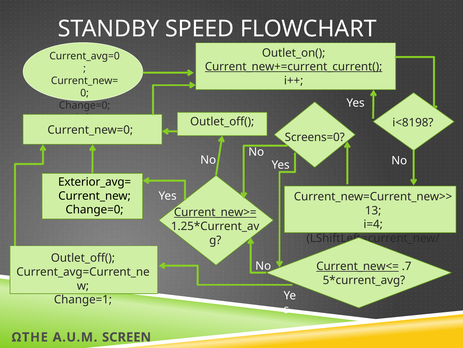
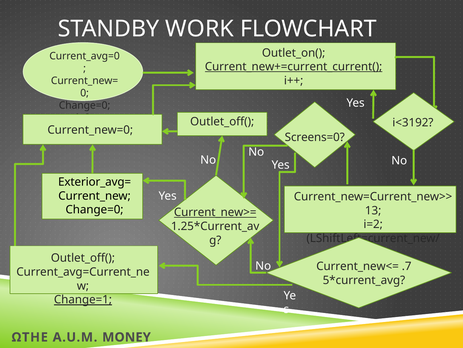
SPEED: SPEED -> WORK
i<8198: i<8198 -> i<3192
i=4: i=4 -> i=2
Current_new<= underline: present -> none
Change=1 underline: none -> present
SCREEN: SCREEN -> MONEY
